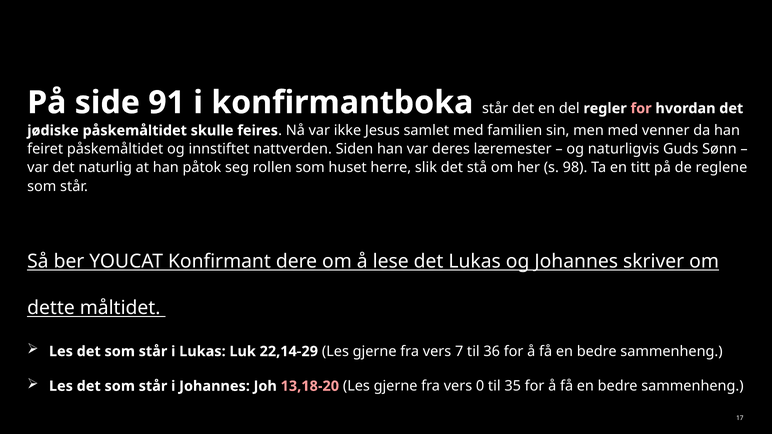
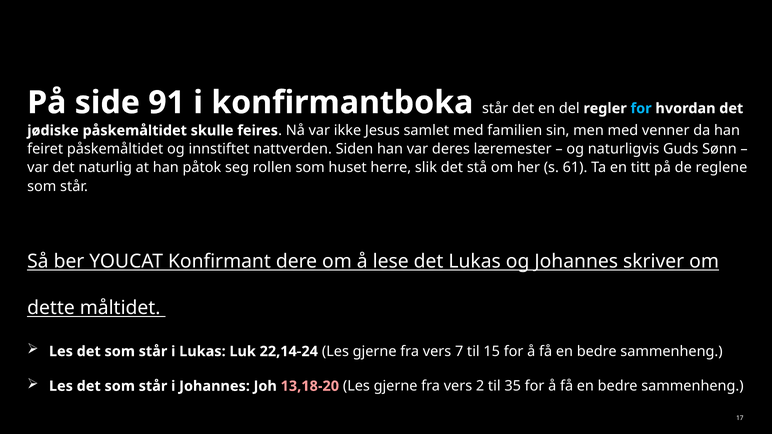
for at (641, 108) colour: pink -> light blue
98: 98 -> 61
22,14-29: 22,14-29 -> 22,14-24
36: 36 -> 15
0: 0 -> 2
